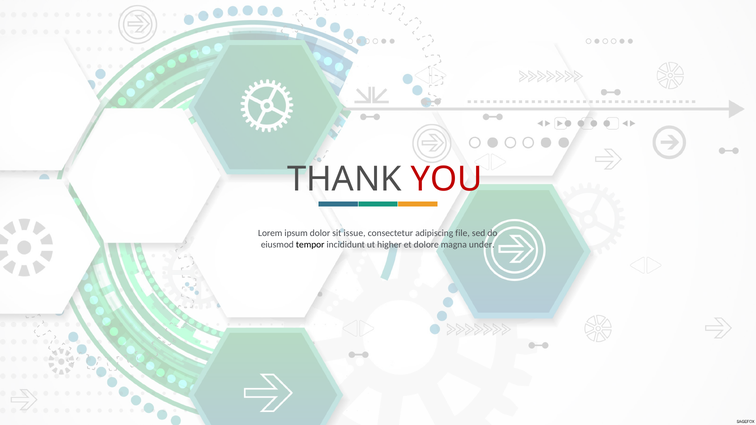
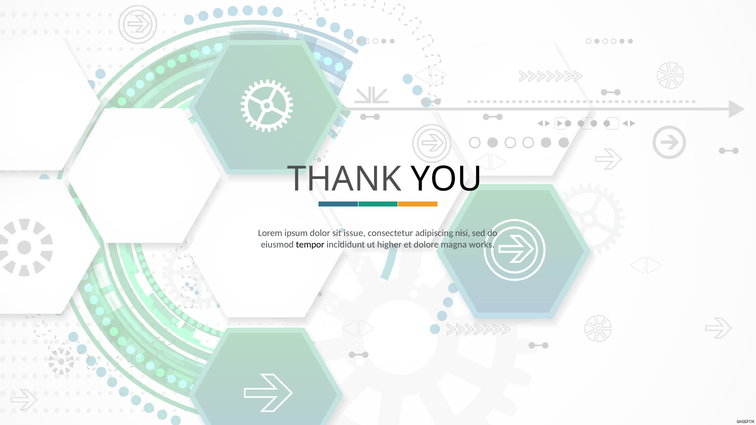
YOU colour: red -> black
file: file -> nisi
under: under -> works
